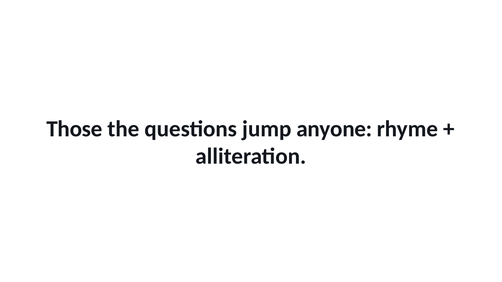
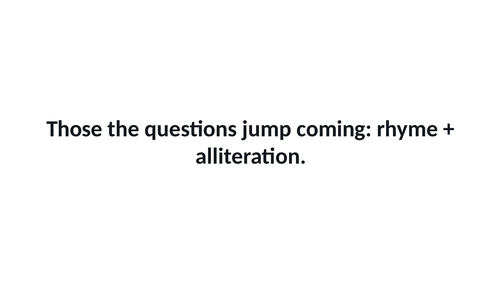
anyone: anyone -> coming
